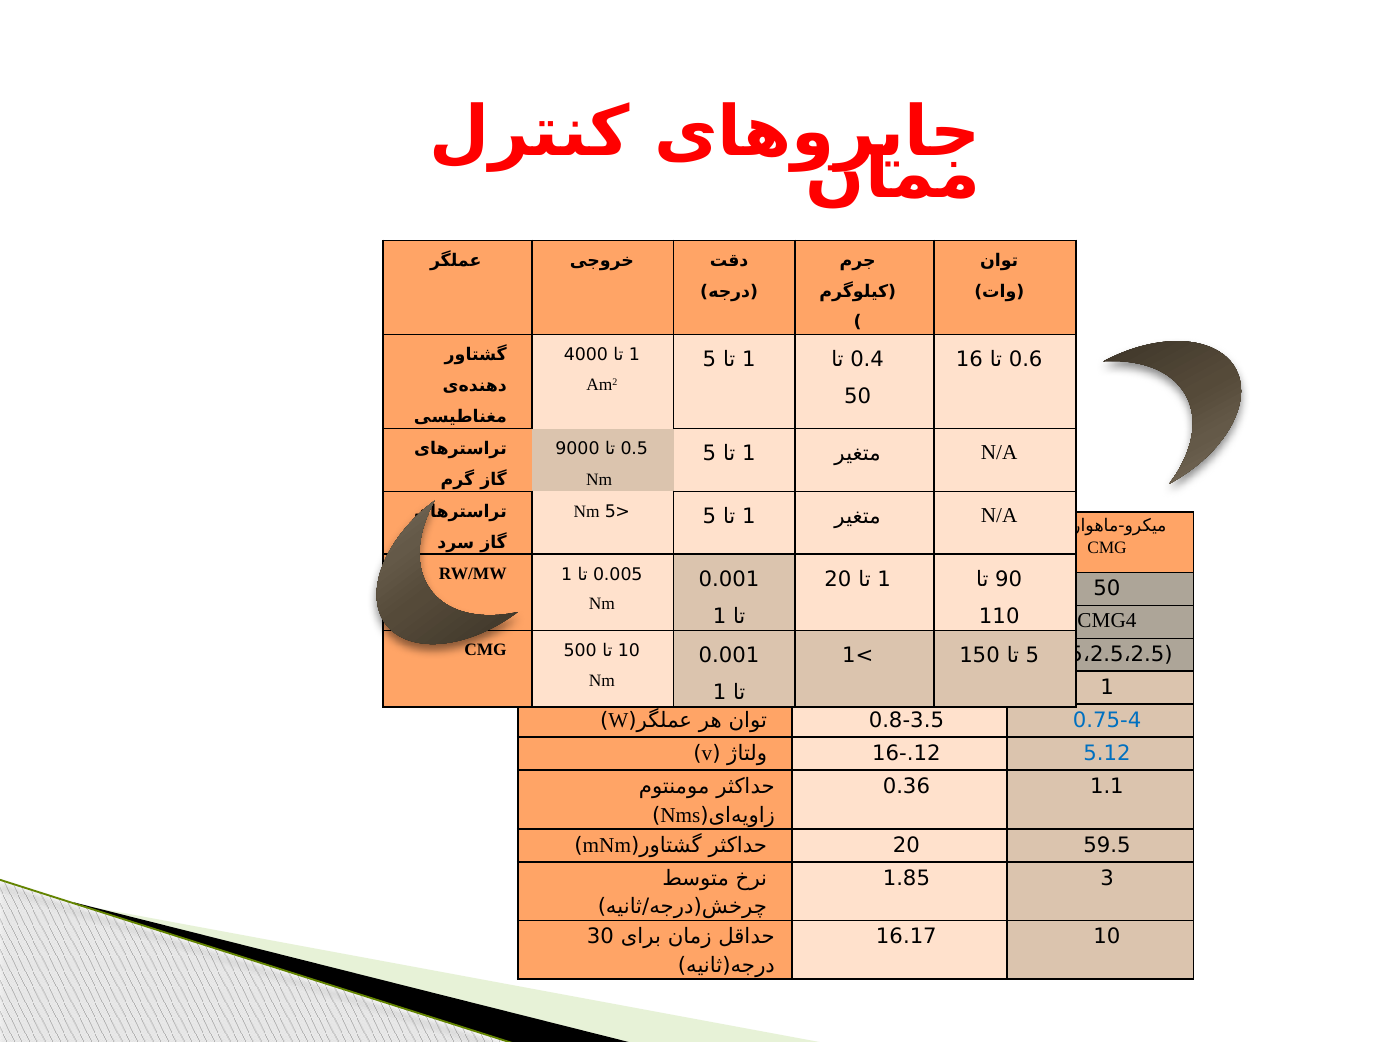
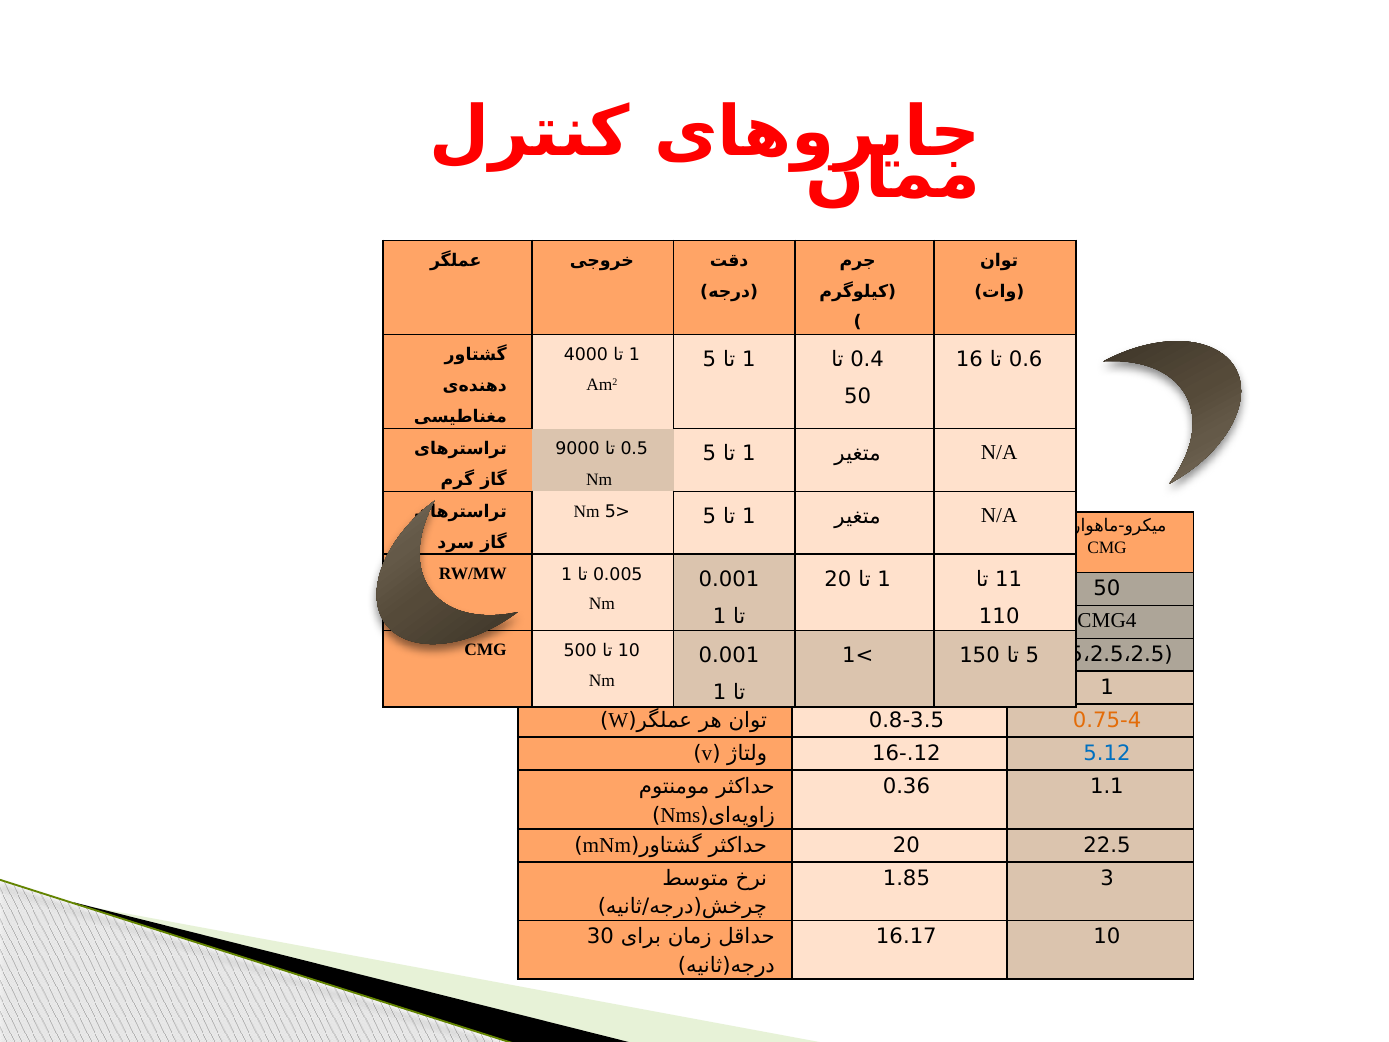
90: 90 -> 11
0.75-4 colour: blue -> orange
59.5: 59.5 -> 22.5
